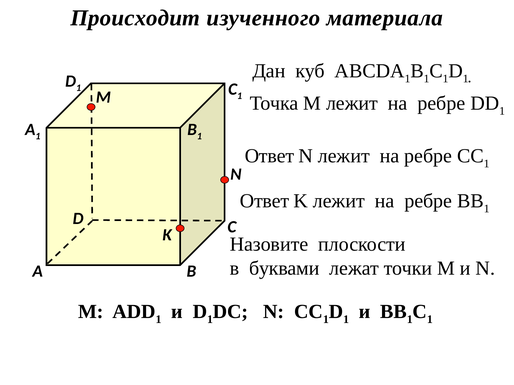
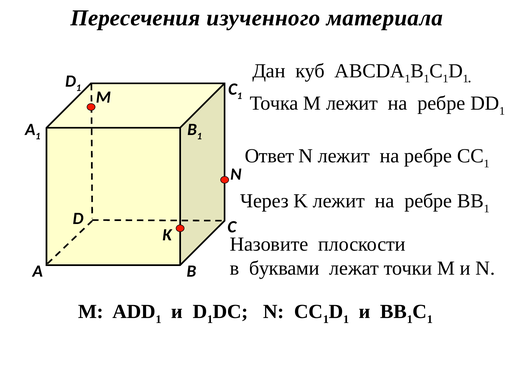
Происходит: Происходит -> Пересечения
Ответ at (265, 201): Ответ -> Через
